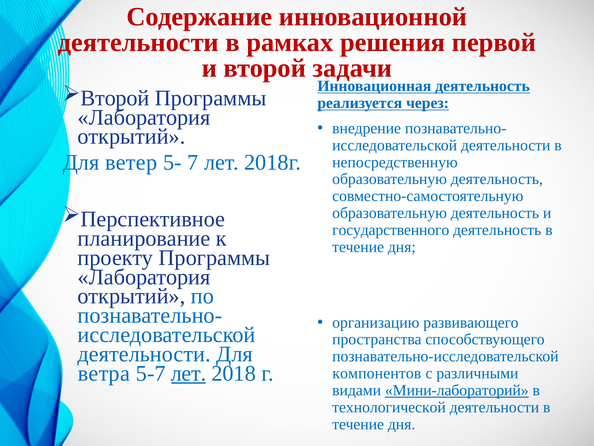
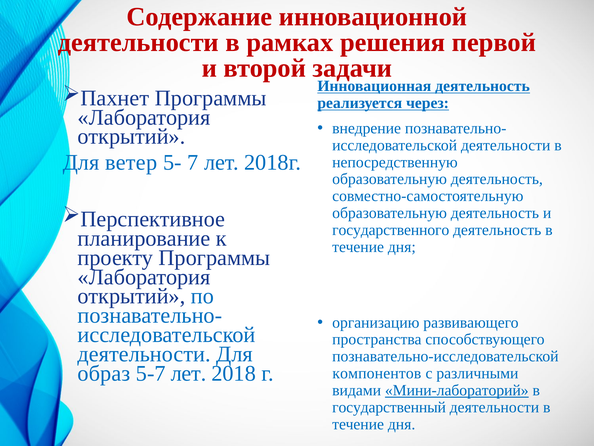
Второй at (115, 98): Второй -> Пахнет
ветра: ветра -> образ
лет at (189, 373) underline: present -> none
технологической: технологической -> государственный
